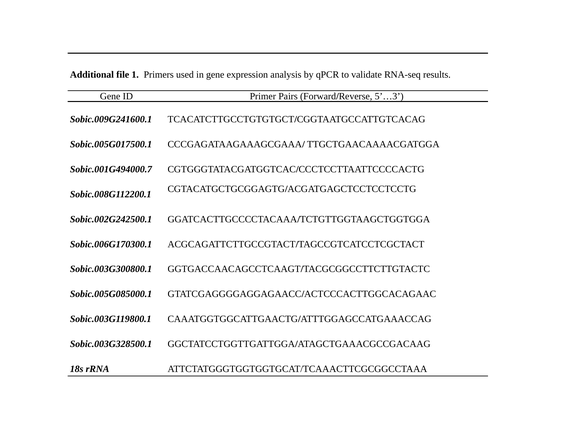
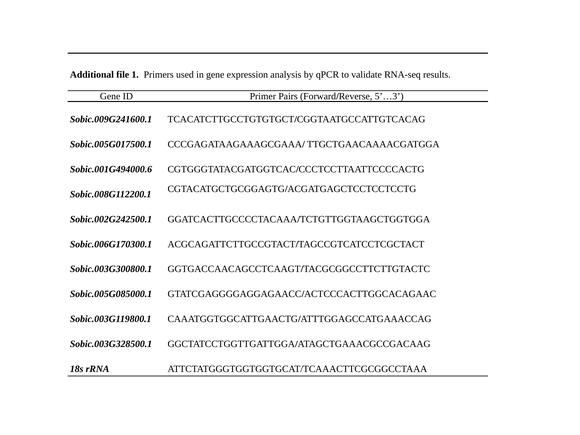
Sobic.001G494000.7: Sobic.001G494000.7 -> Sobic.001G494000.6
